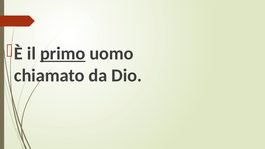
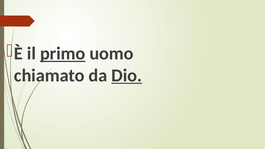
Dio underline: none -> present
